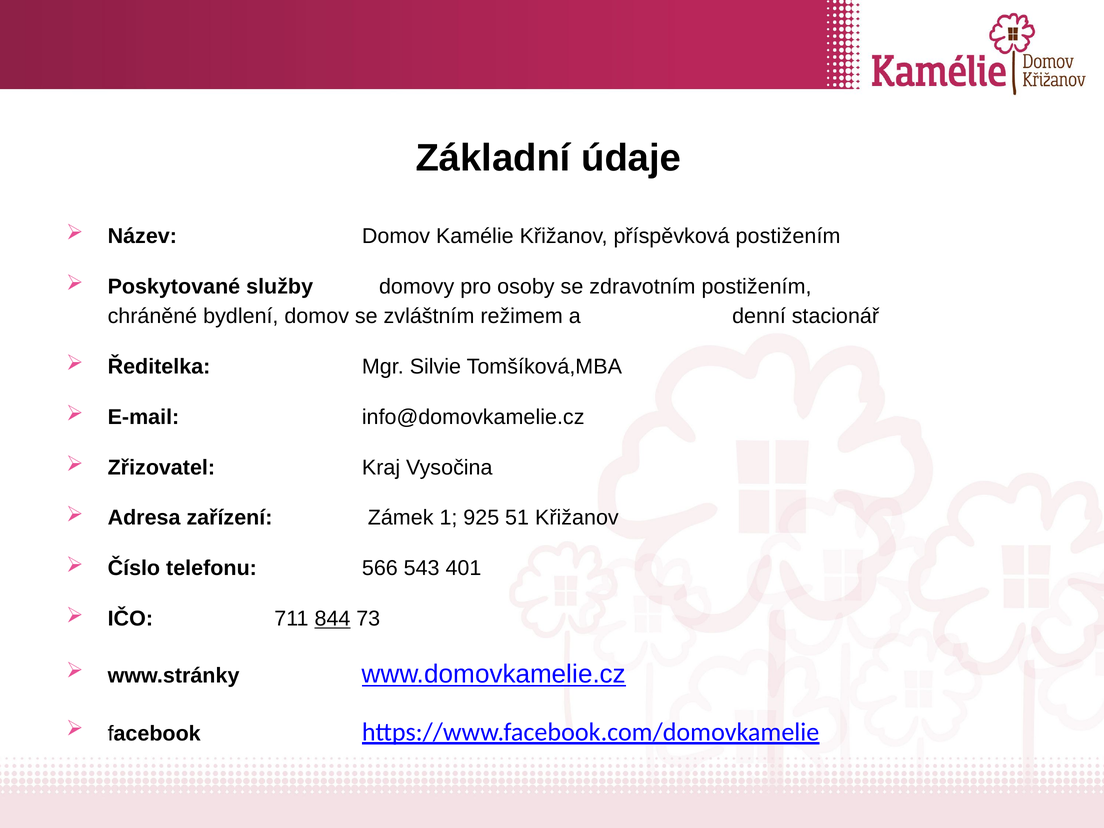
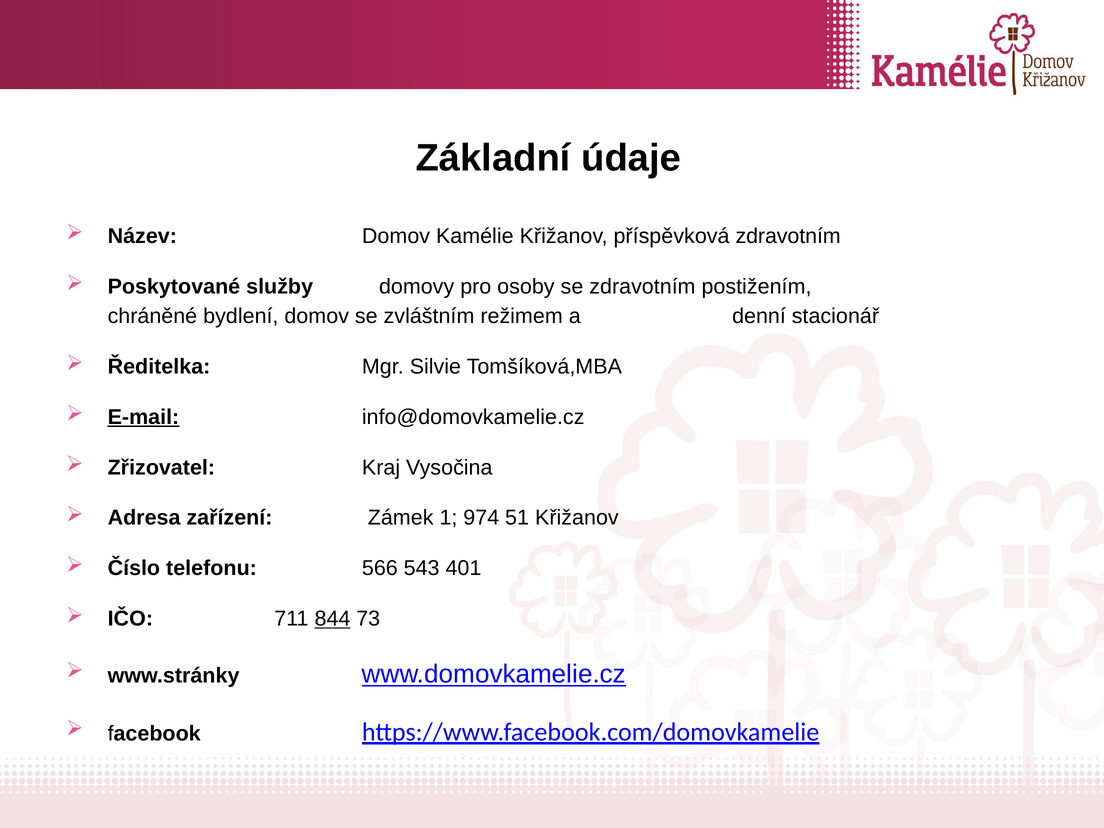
příspěvková postižením: postižením -> zdravotním
E-mail underline: none -> present
925: 925 -> 974
